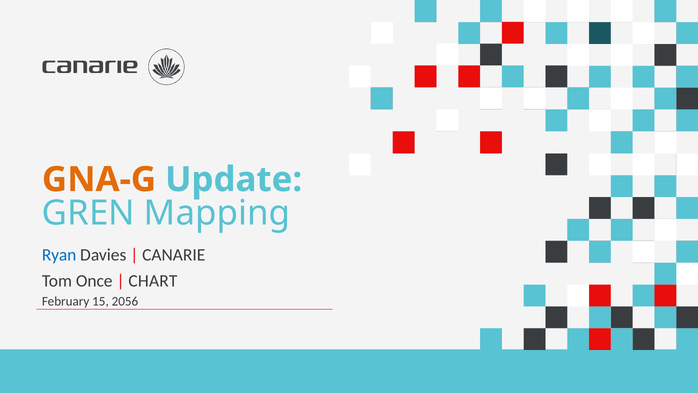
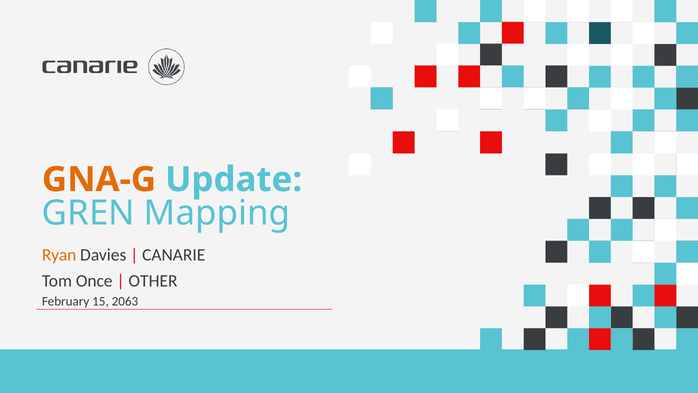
Ryan colour: blue -> orange
CHART: CHART -> OTHER
2056: 2056 -> 2063
